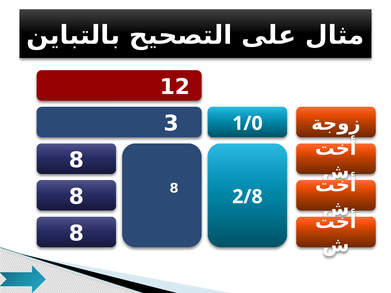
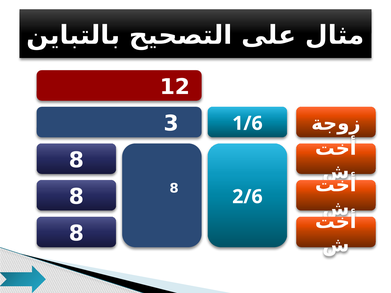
1/0: 1/0 -> 1/6
2/8: 2/8 -> 2/6
